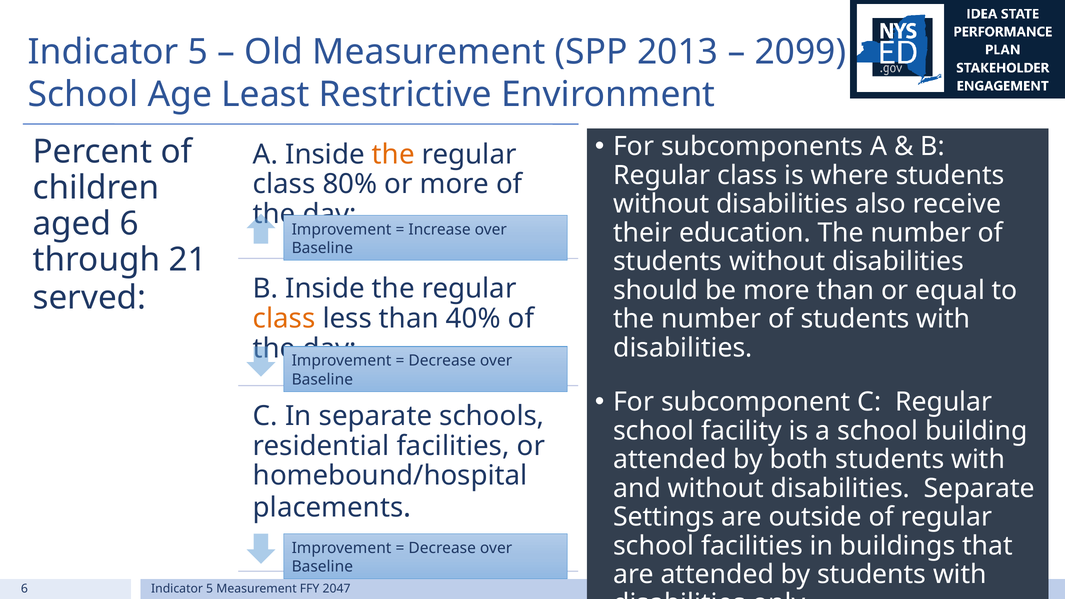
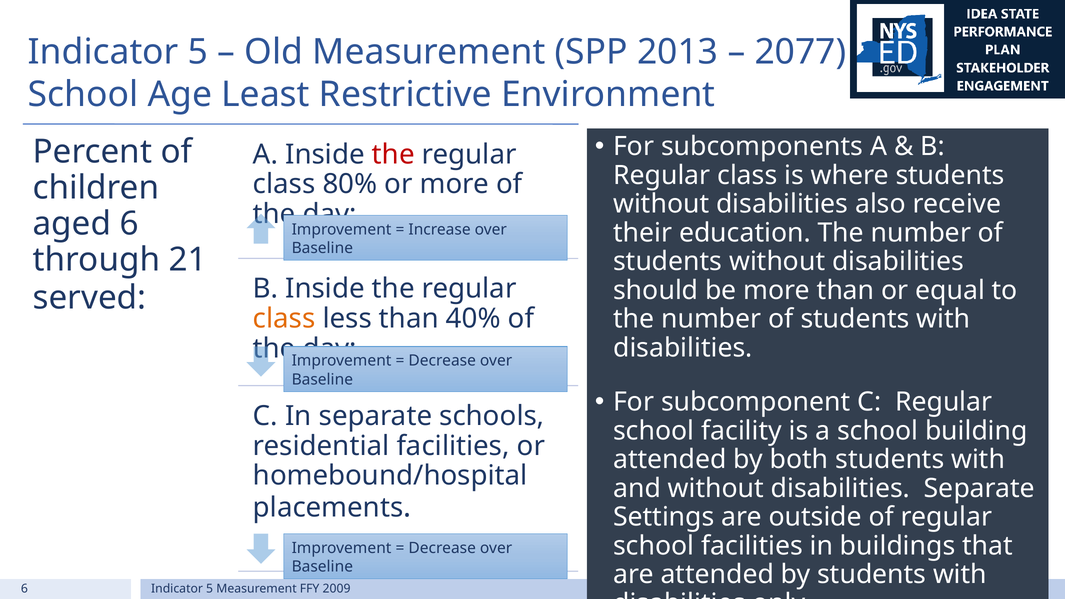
2099: 2099 -> 2077
the at (393, 154) colour: orange -> red
2047: 2047 -> 2009
